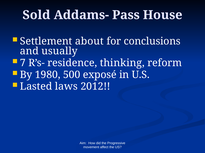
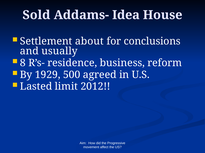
Pass: Pass -> Idea
7: 7 -> 8
thinking: thinking -> business
1980: 1980 -> 1929
exposé: exposé -> agreed
laws: laws -> limit
